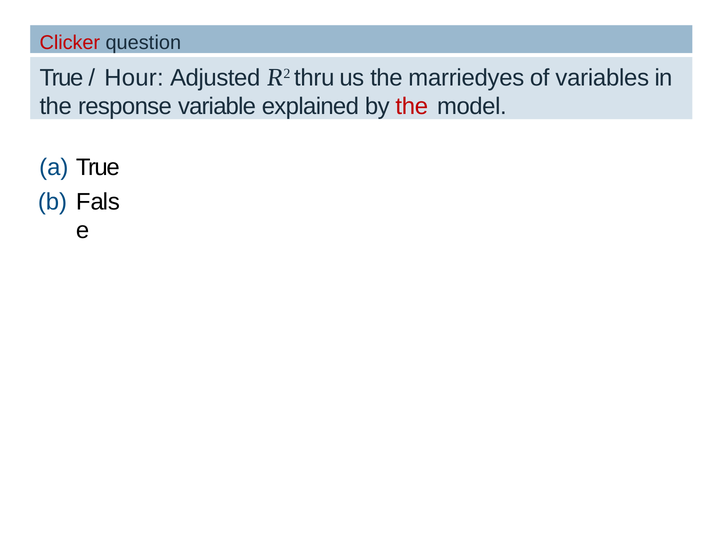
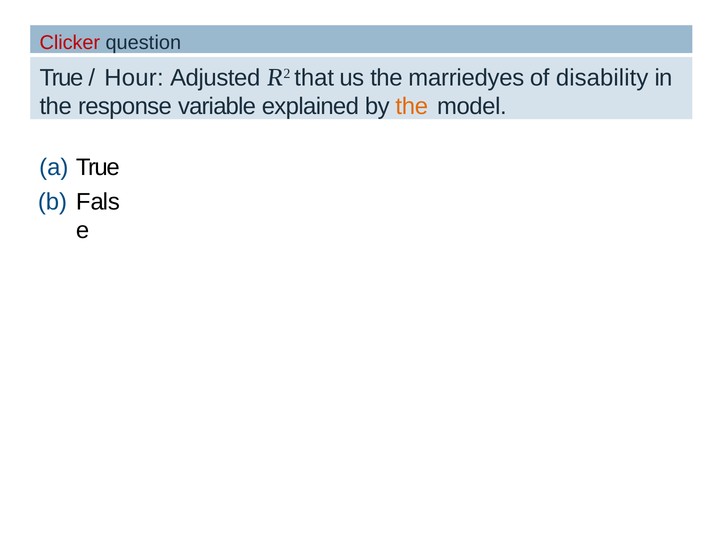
thru: thru -> that
variables: variables -> disability
the at (412, 107) colour: red -> orange
